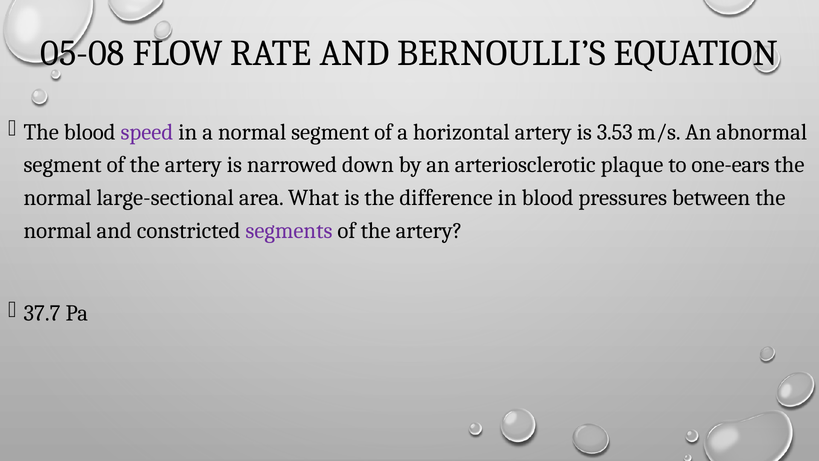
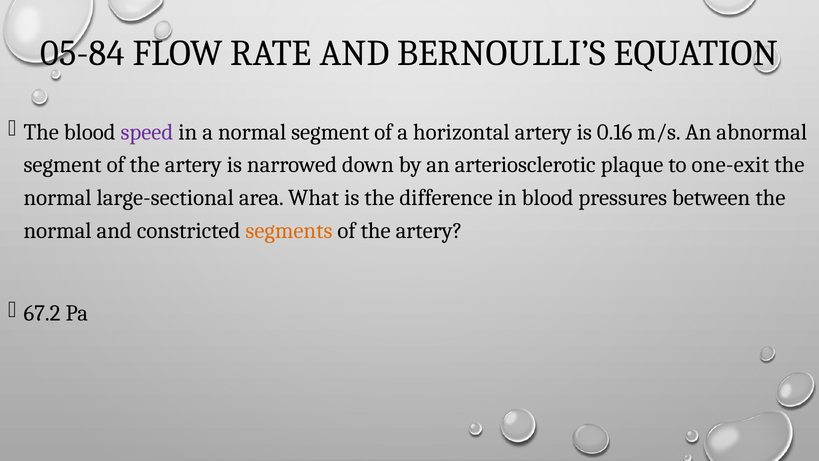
05-08: 05-08 -> 05-84
3.53: 3.53 -> 0.16
one-ears: one-ears -> one-exit
segments colour: purple -> orange
37.7: 37.7 -> 67.2
